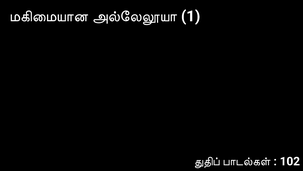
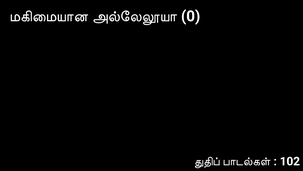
1: 1 -> 0
